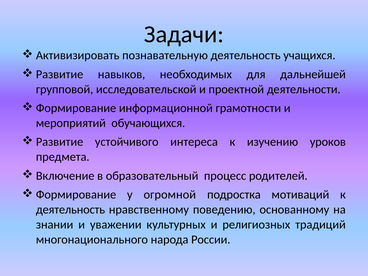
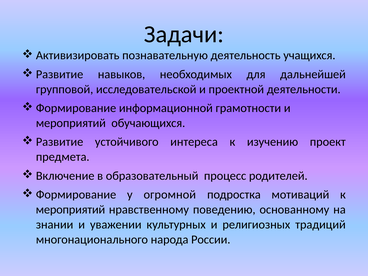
уроков: уроков -> проект
деятельность at (70, 210): деятельность -> мероприятий
